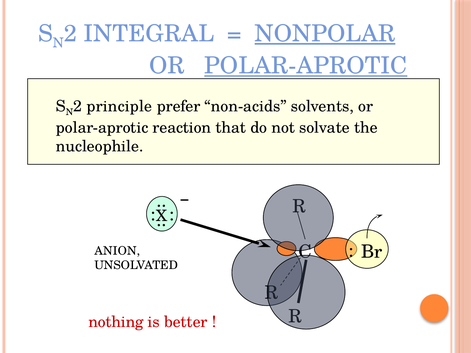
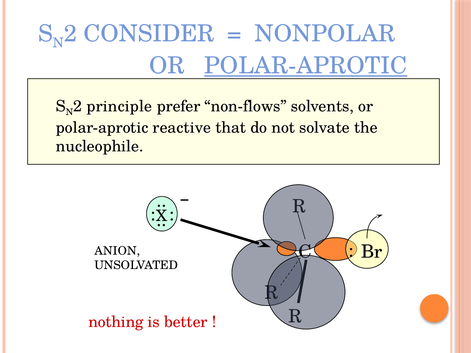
INTEGRAL: INTEGRAL -> CONSIDER
NONPOLAR underline: present -> none
non-acids: non-acids -> non-flows
reaction: reaction -> reactive
